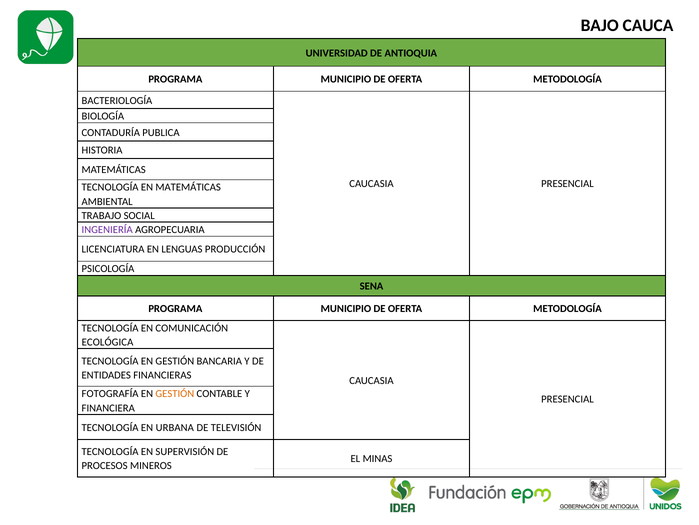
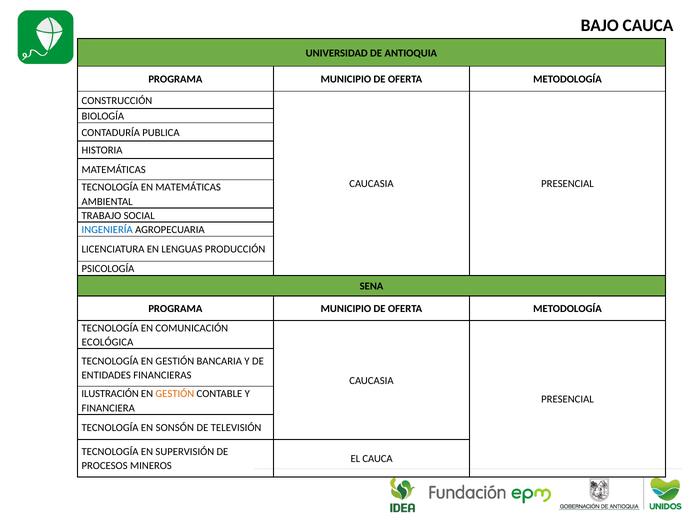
BACTERIOLOGÍA: BACTERIOLOGÍA -> CONSTRUCCIÓN
INGENIERÍA colour: purple -> blue
FOTOGRAFÍA: FOTOGRAFÍA -> ILUSTRACIÓN
URBANA: URBANA -> SONSÓN
EL MINAS: MINAS -> CAUCA
